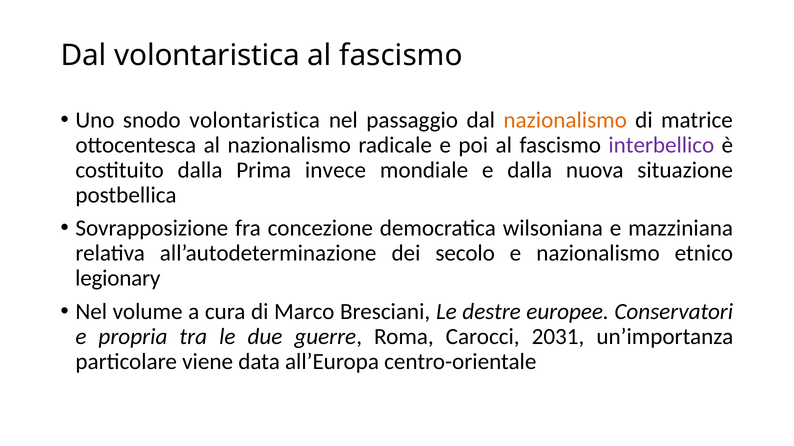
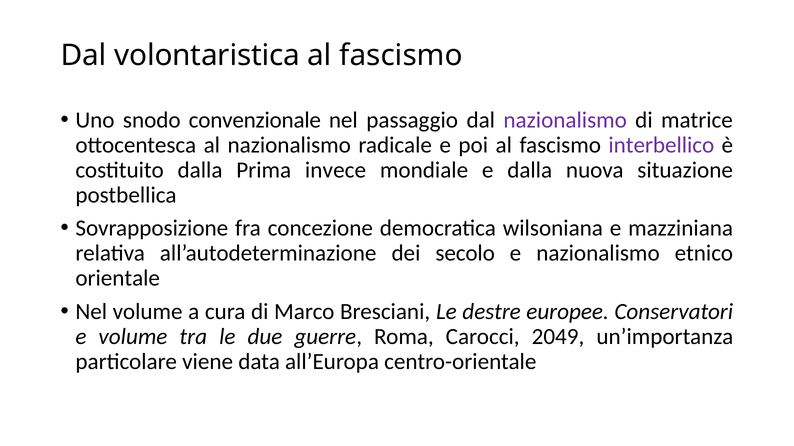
snodo volontaristica: volontaristica -> convenzionale
nazionalismo at (565, 120) colour: orange -> purple
legionary: legionary -> orientale
e propria: propria -> volume
2031: 2031 -> 2049
